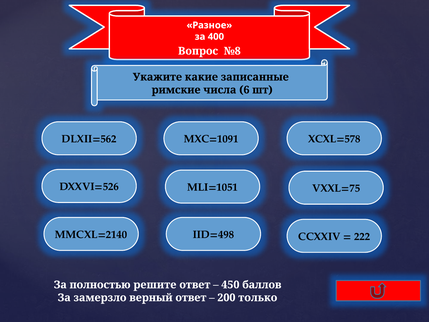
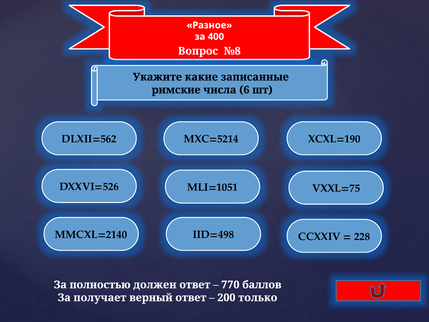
MXC=1091: MXC=1091 -> MXC=5214
XCXL=578: XCXL=578 -> XCXL=190
222: 222 -> 228
решите: решите -> должен
450: 450 -> 770
замерзло: замерзло -> получает
